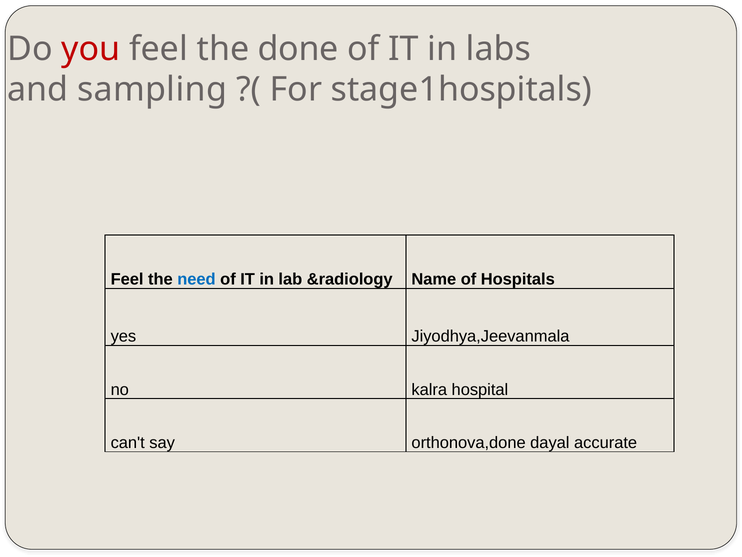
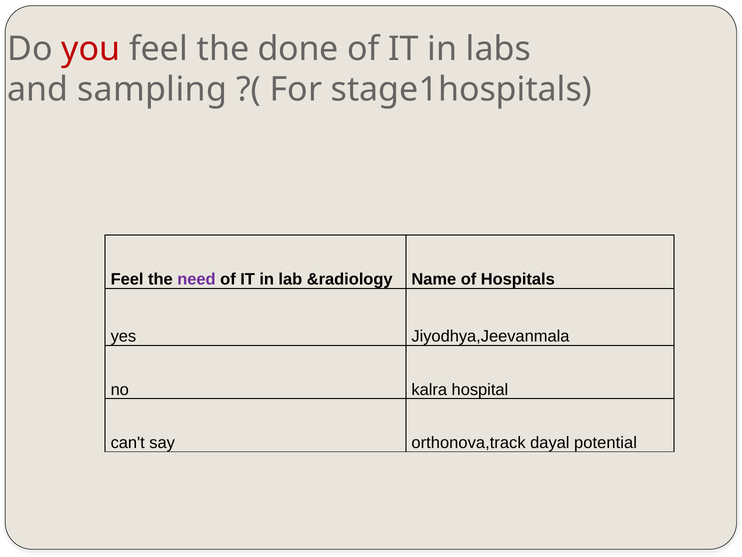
need colour: blue -> purple
orthonova,done: orthonova,done -> orthonova,track
accurate: accurate -> potential
